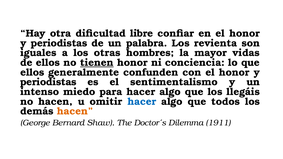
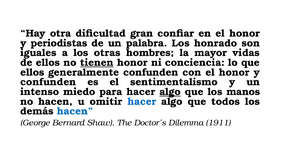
libre: libre -> gran
revienta: revienta -> honrado
periodistas at (48, 82): periodistas -> confunden
algo at (170, 92) underline: none -> present
llegáis: llegáis -> manos
hacen at (75, 111) colour: orange -> blue
